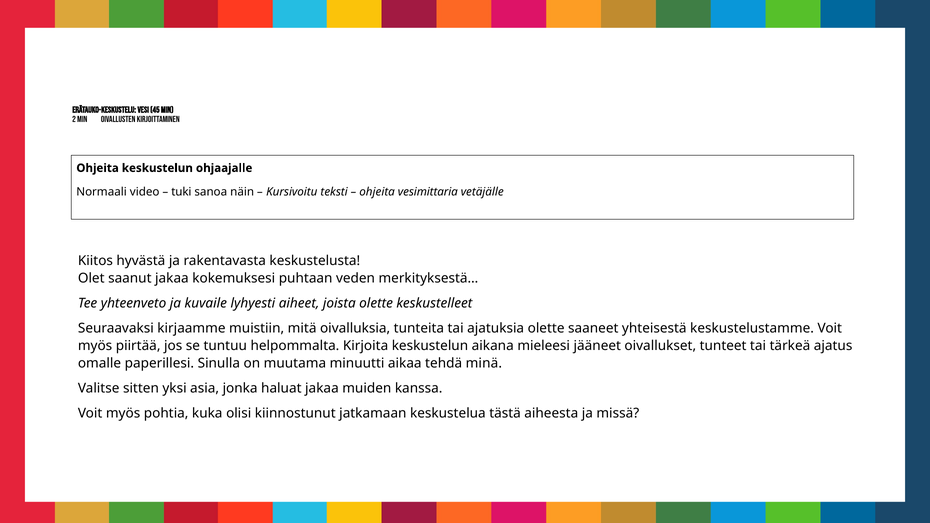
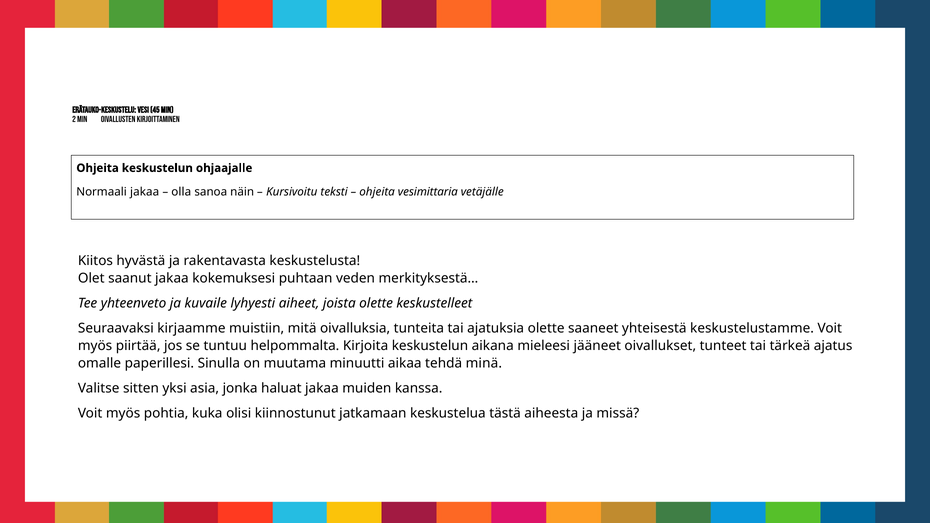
Normaali video: video -> jakaa
tuki: tuki -> olla
